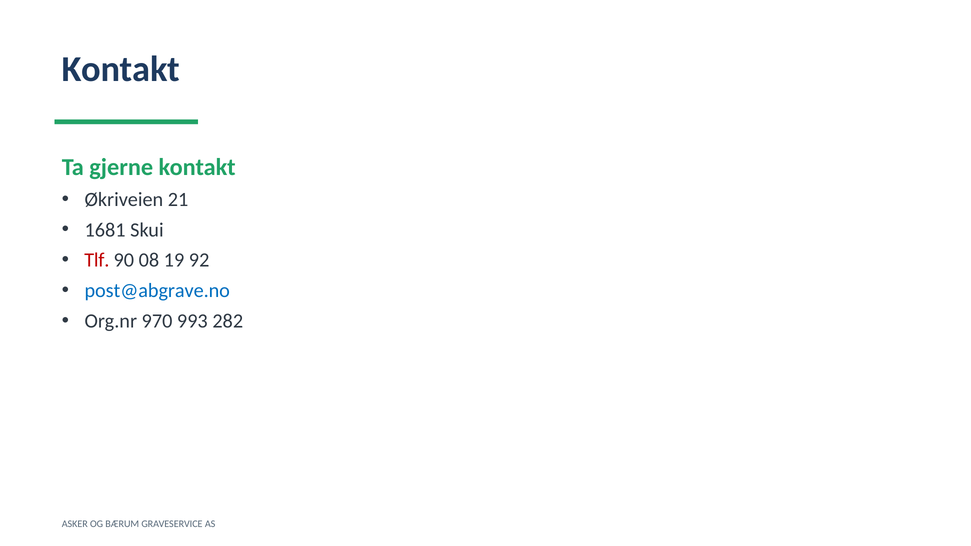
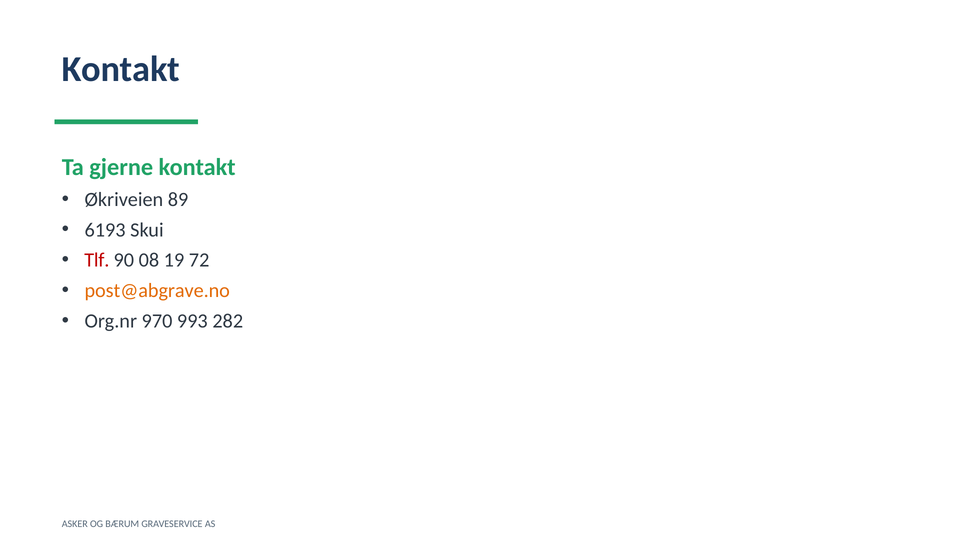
21: 21 -> 89
1681: 1681 -> 6193
92: 92 -> 72
post@abgrave.no colour: blue -> orange
